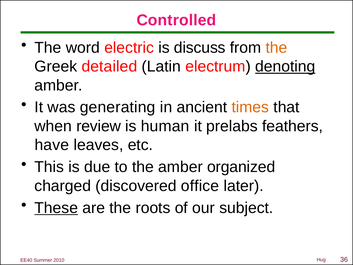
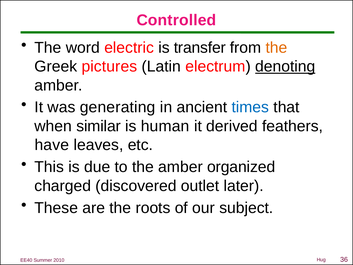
discuss: discuss -> transfer
detailed: detailed -> pictures
times colour: orange -> blue
review: review -> similar
prelabs: prelabs -> derived
office: office -> outlet
These underline: present -> none
